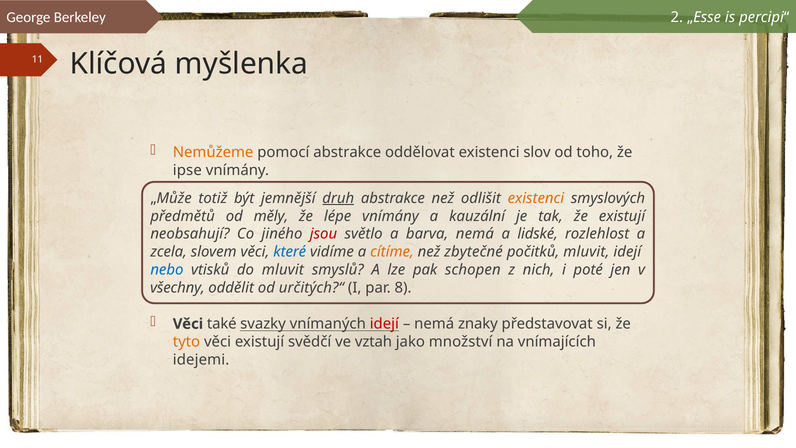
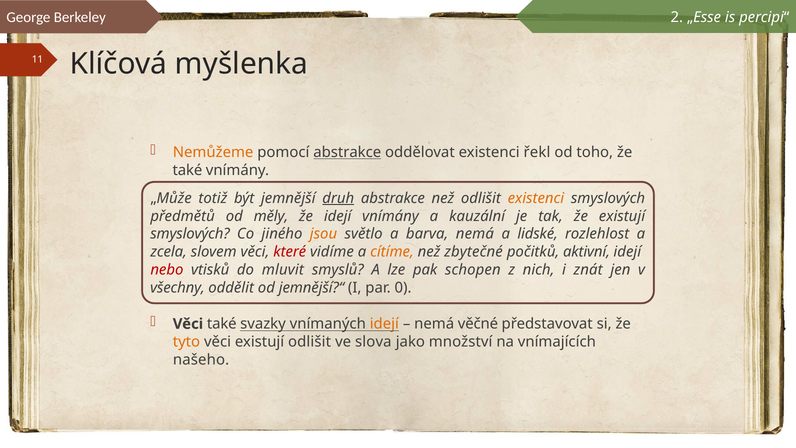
abstrakce at (347, 152) underline: none -> present
slov: slov -> řekl
ipse at (187, 170): ipse -> také
že lépe: lépe -> idejí
neobsahují at (190, 234): neobsahují -> smyslových
jsou colour: red -> orange
které colour: blue -> red
počitků mluvit: mluvit -> aktivní
nebo colour: blue -> red
poté: poté -> znát
určitých?“: určitých?“ -> jemnější?“
8: 8 -> 0
idejí at (384, 324) colour: red -> orange
znaky: znaky -> věčné
existují svědčí: svědčí -> odlišit
vztah: vztah -> slova
idejemi: idejemi -> našeho
